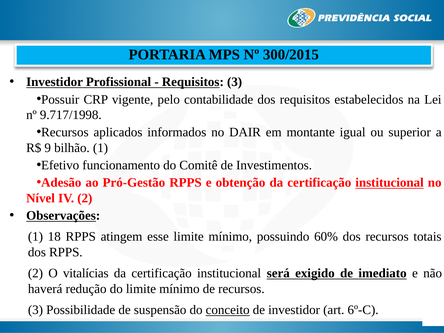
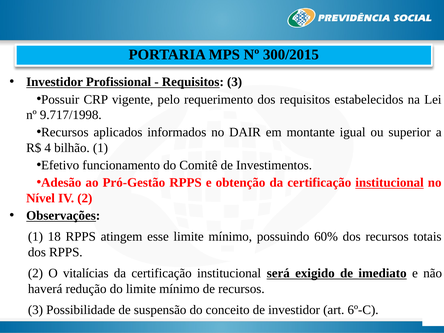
contabilidade: contabilidade -> requerimento
9: 9 -> 4
conceito underline: present -> none
